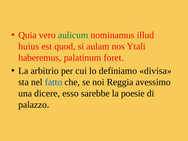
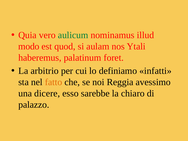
huius: huius -> modo
divisa: divisa -> infatti
fatto colour: blue -> orange
poesie: poesie -> chiaro
